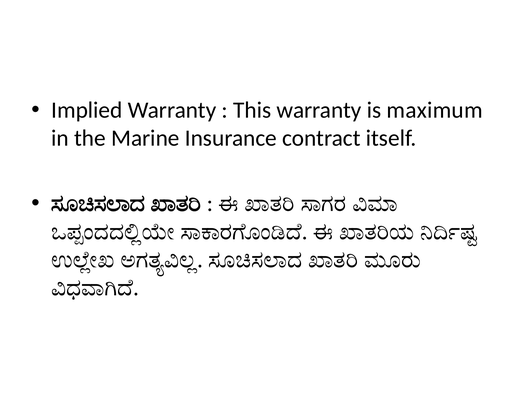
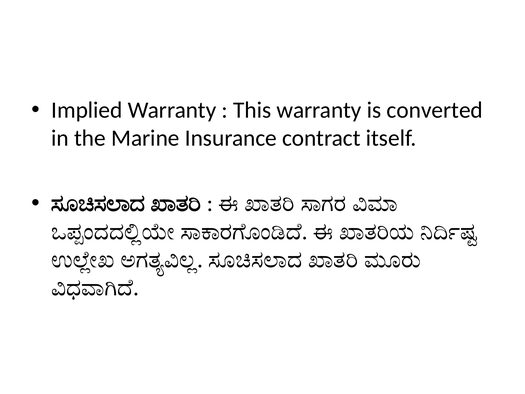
maximum: maximum -> converted
